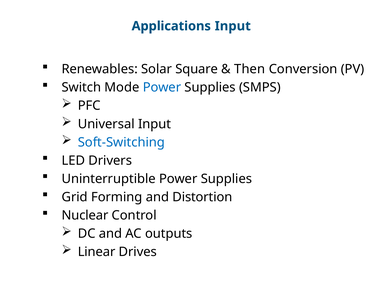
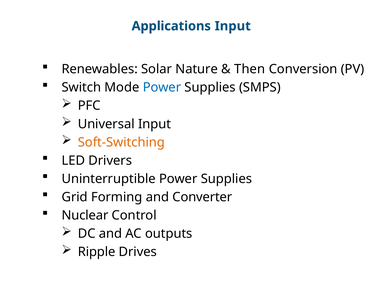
Square: Square -> Nature
Soft-Switching colour: blue -> orange
Distortion: Distortion -> Converter
Linear: Linear -> Ripple
